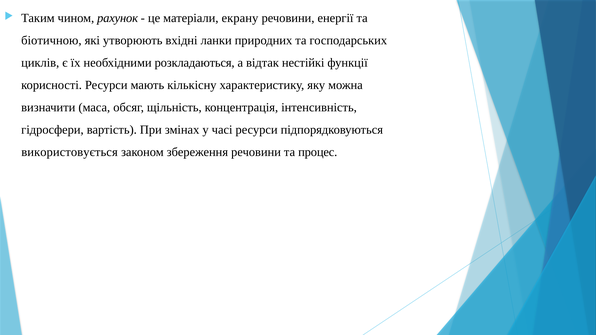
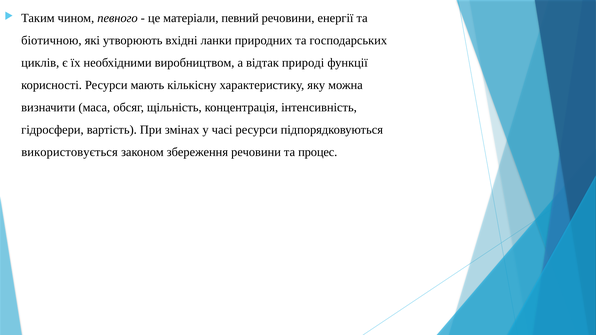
рахунок: рахунок -> певного
екрану: екрану -> певний
розкладаються: розкладаються -> виробництвом
нестійкі: нестійкі -> природі
